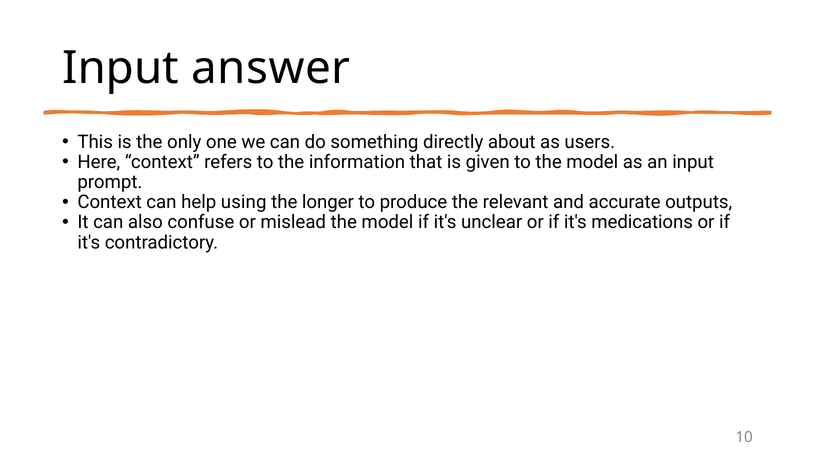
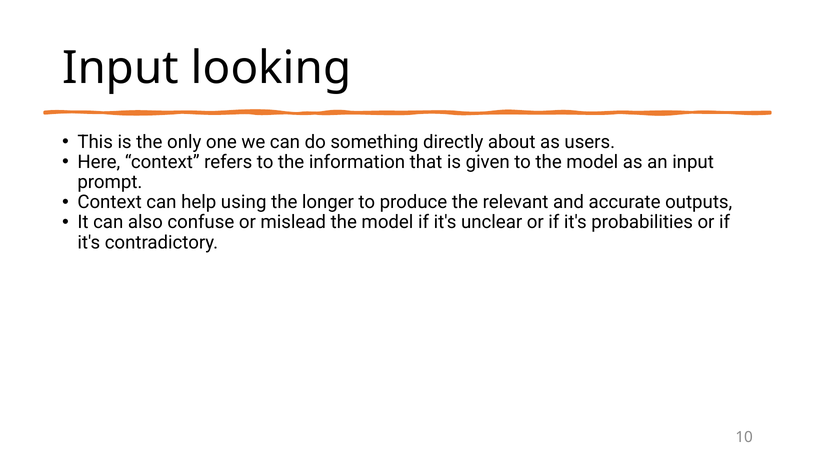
answer: answer -> looking
medications: medications -> probabilities
